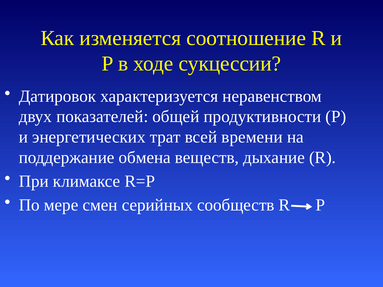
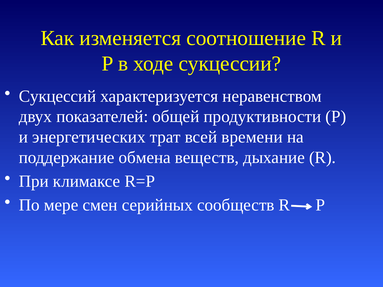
Датировок: Датировок -> Сукцессий
